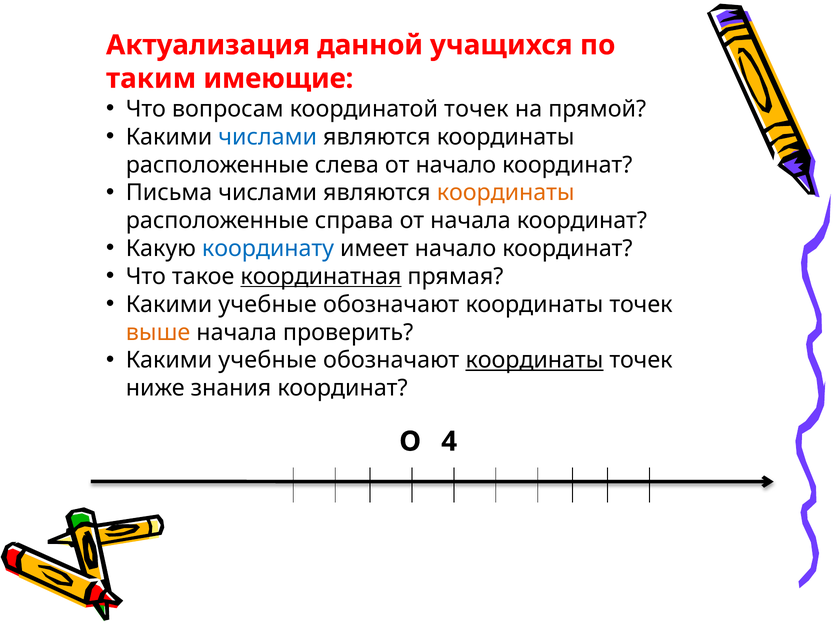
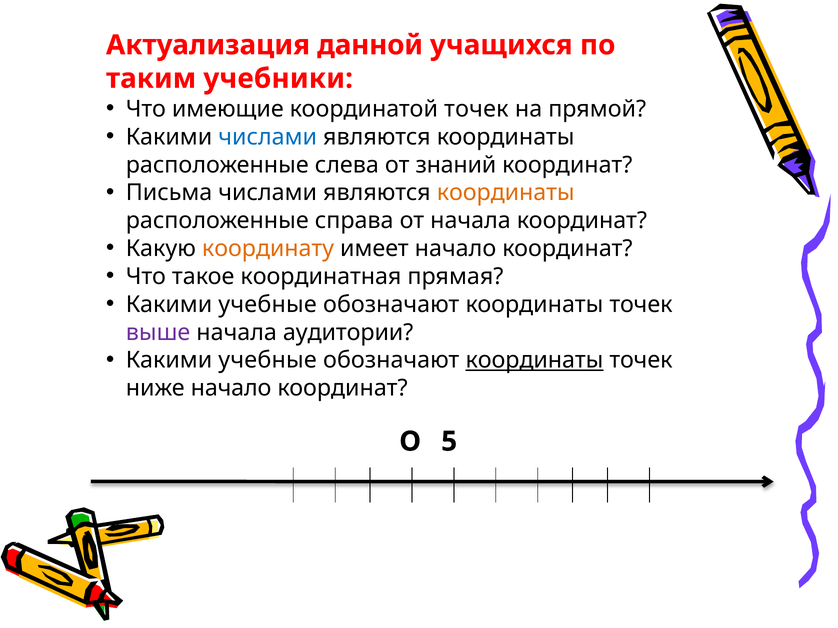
имеющие: имеющие -> учебники
вопросам: вопросам -> имеющие
от начало: начало -> знаний
координату colour: blue -> orange
координатная underline: present -> none
выше colour: orange -> purple
проверить: проверить -> аудитории
ниже знания: знания -> начало
4: 4 -> 5
